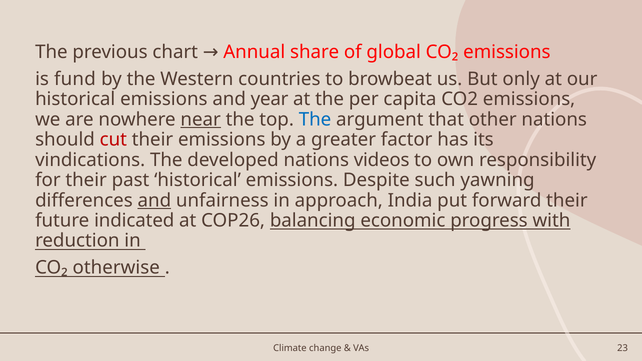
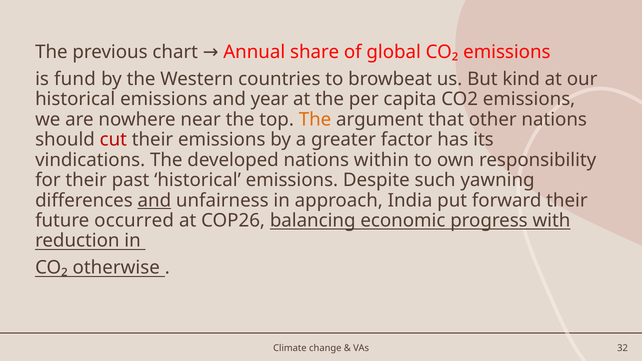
only: only -> kind
near underline: present -> none
The at (315, 120) colour: blue -> orange
videos: videos -> within
indicated: indicated -> occurred
23: 23 -> 32
